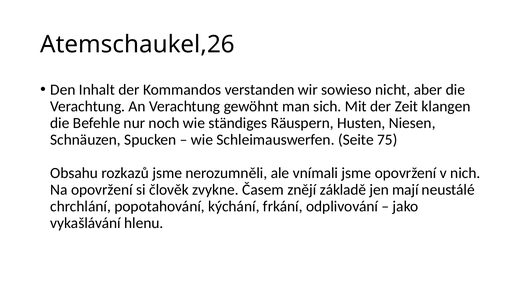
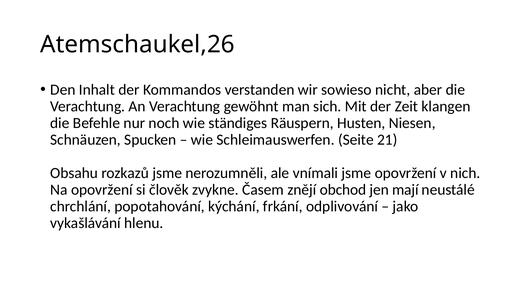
75: 75 -> 21
základě: základě -> obchod
